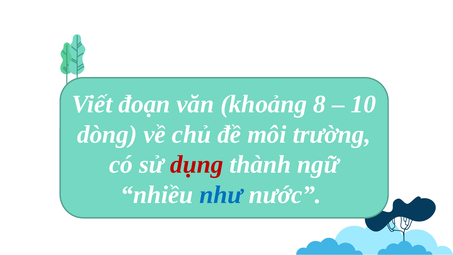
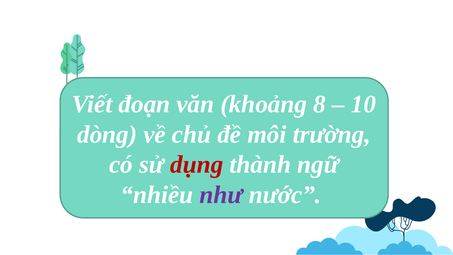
như colour: blue -> purple
